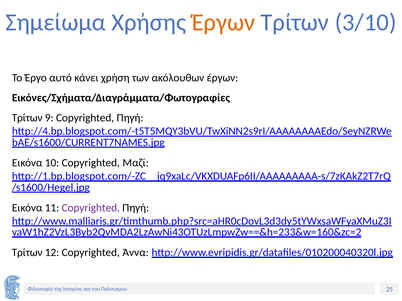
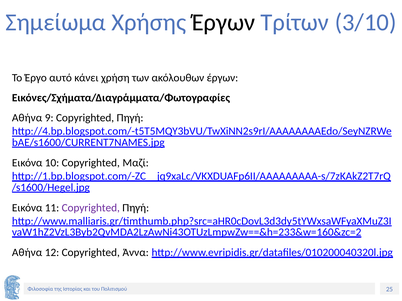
Έργων at (223, 22) colour: orange -> black
Τρίτων at (27, 118): Τρίτων -> Αθήνα
Τρίτων at (27, 253): Τρίτων -> Αθήνα
